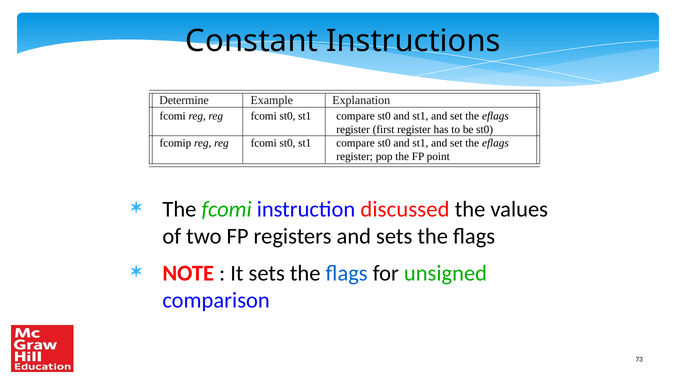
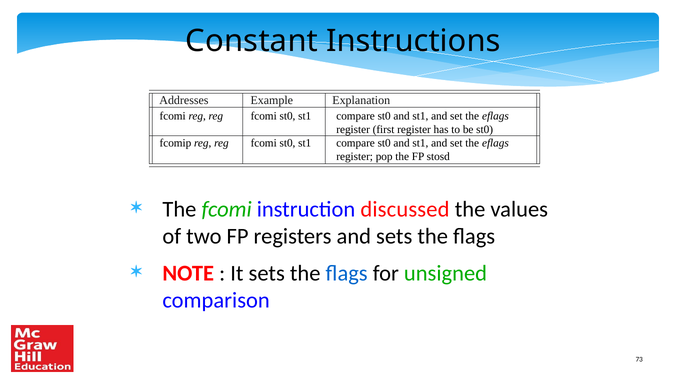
Determine: Determine -> Addresses
point: point -> stosd
